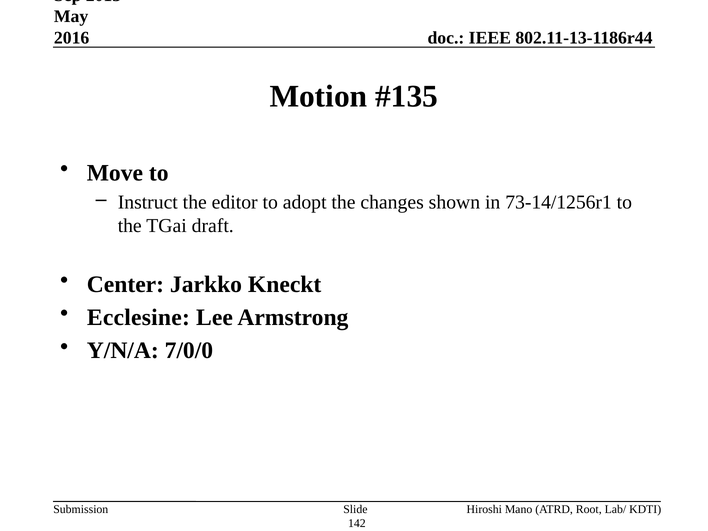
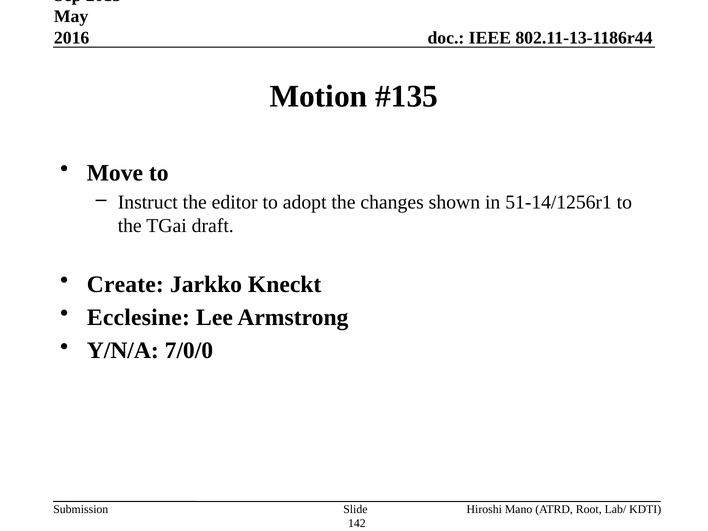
73-14/1256r1: 73-14/1256r1 -> 51-14/1256r1
Center: Center -> Create
